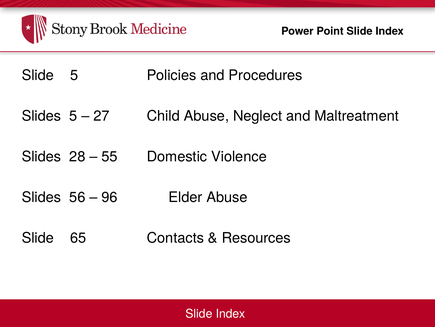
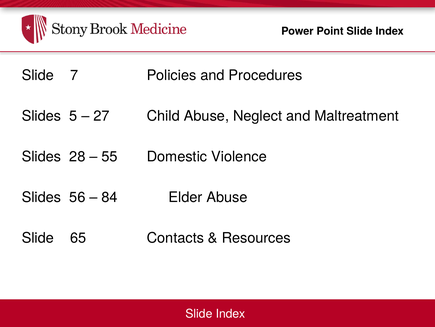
Slide 5: 5 -> 7
96: 96 -> 84
